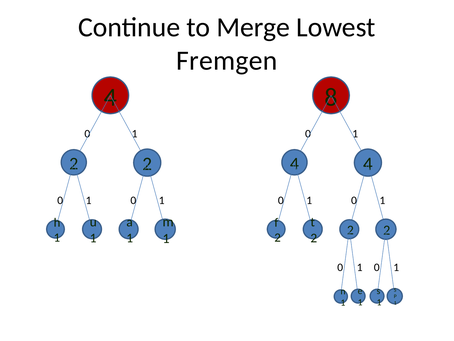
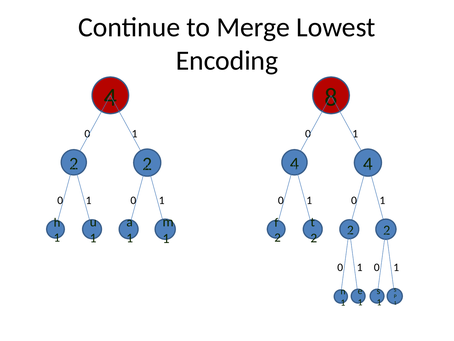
Fremgen: Fremgen -> Encoding
